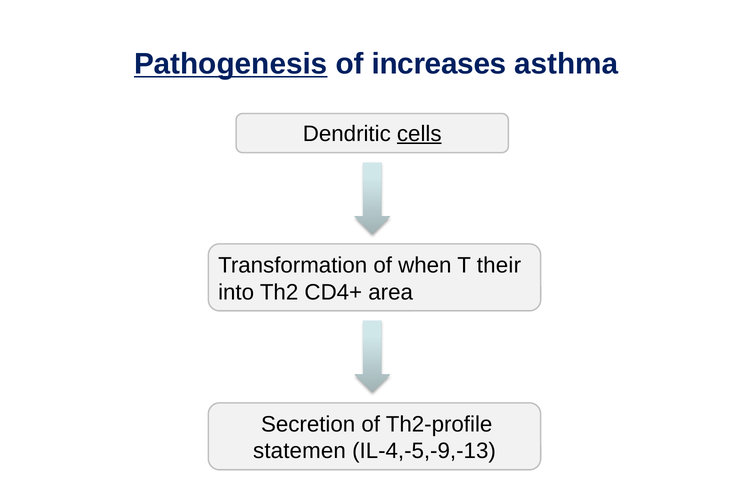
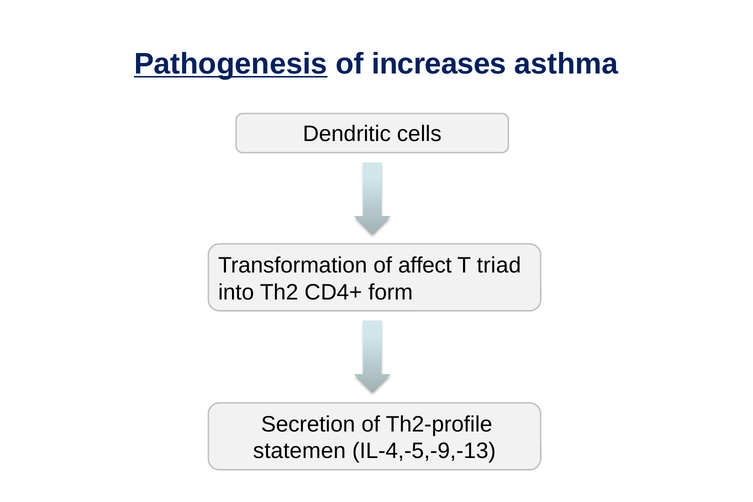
cells underline: present -> none
when: when -> affect
their: their -> triad
area: area -> form
